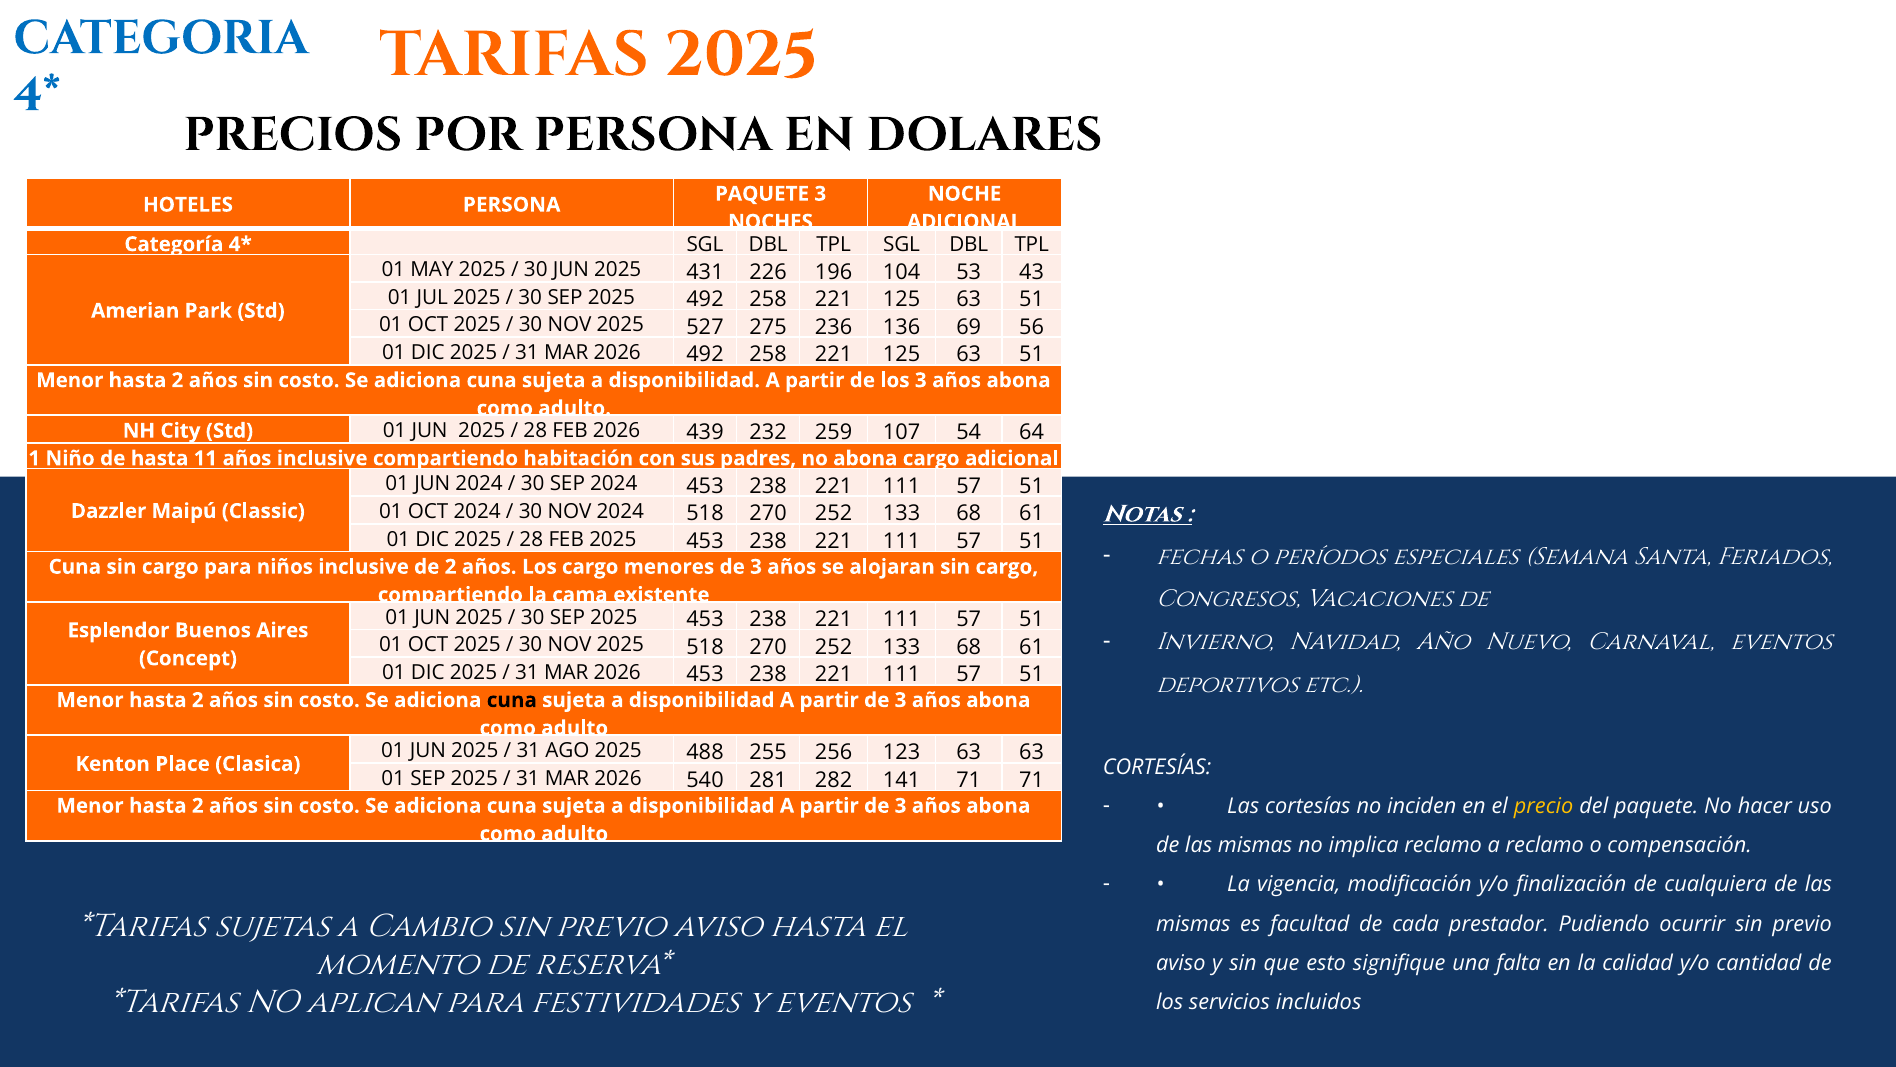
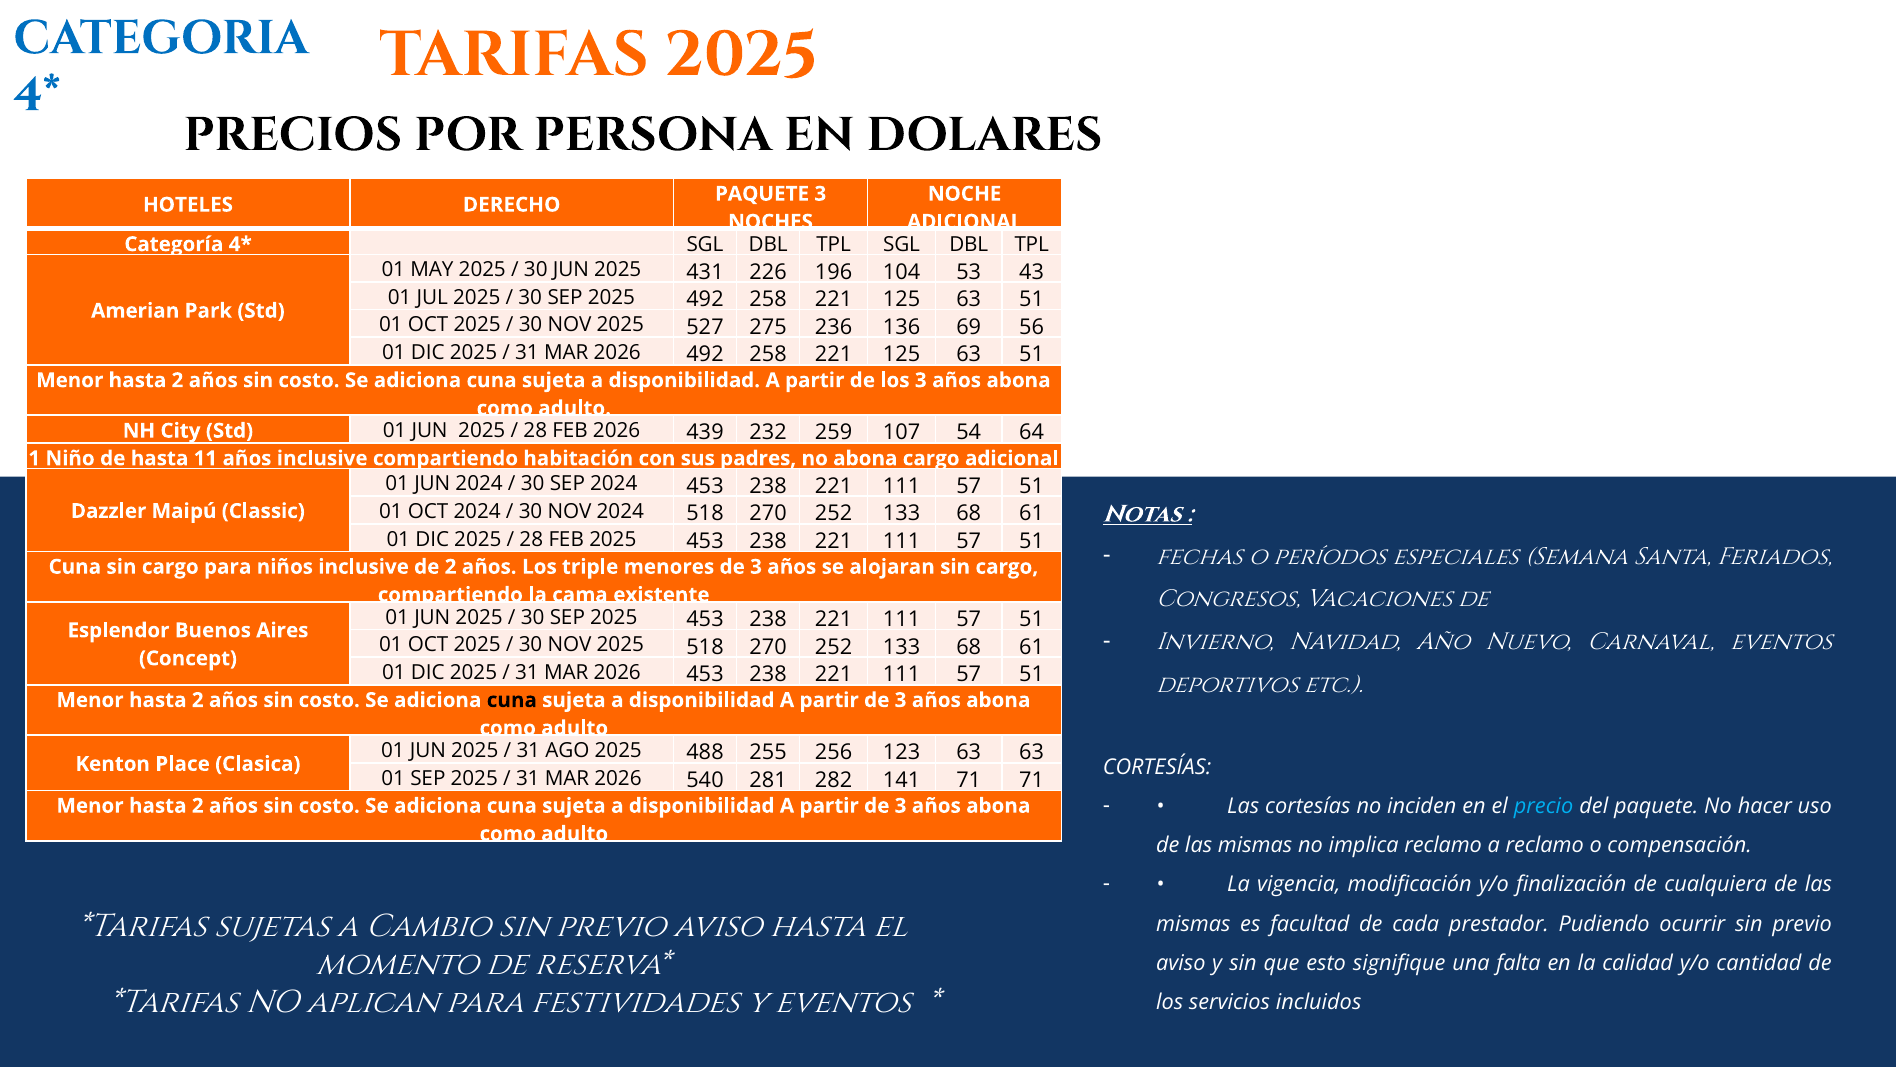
HOTELES PERSONA: PERSONA -> DERECHO
Los cargo: cargo -> triple
precio colour: yellow -> light blue
